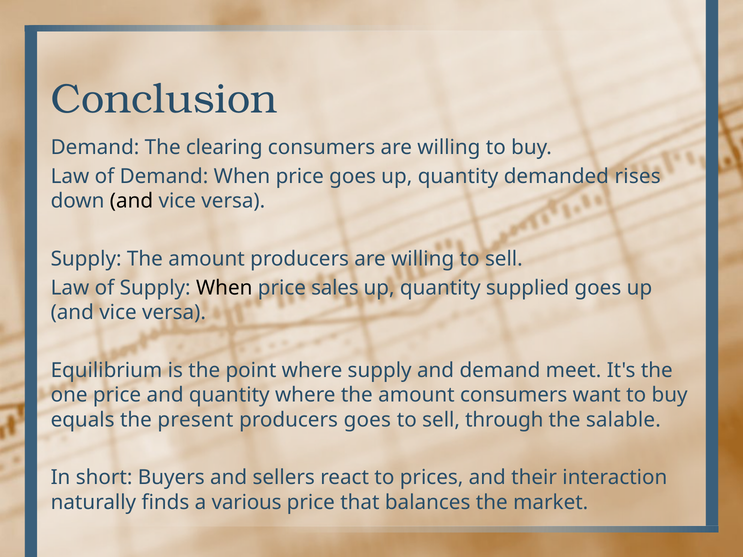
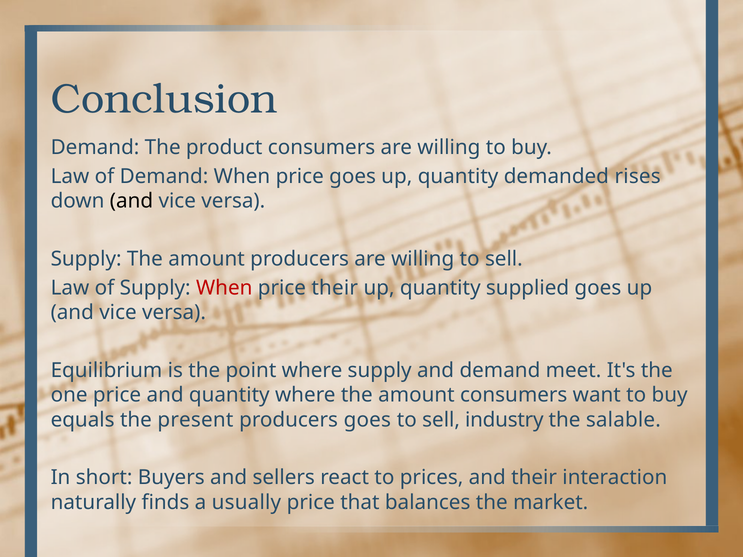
clearing: clearing -> product
When at (224, 288) colour: black -> red
price sales: sales -> their
through: through -> industry
various: various -> usually
